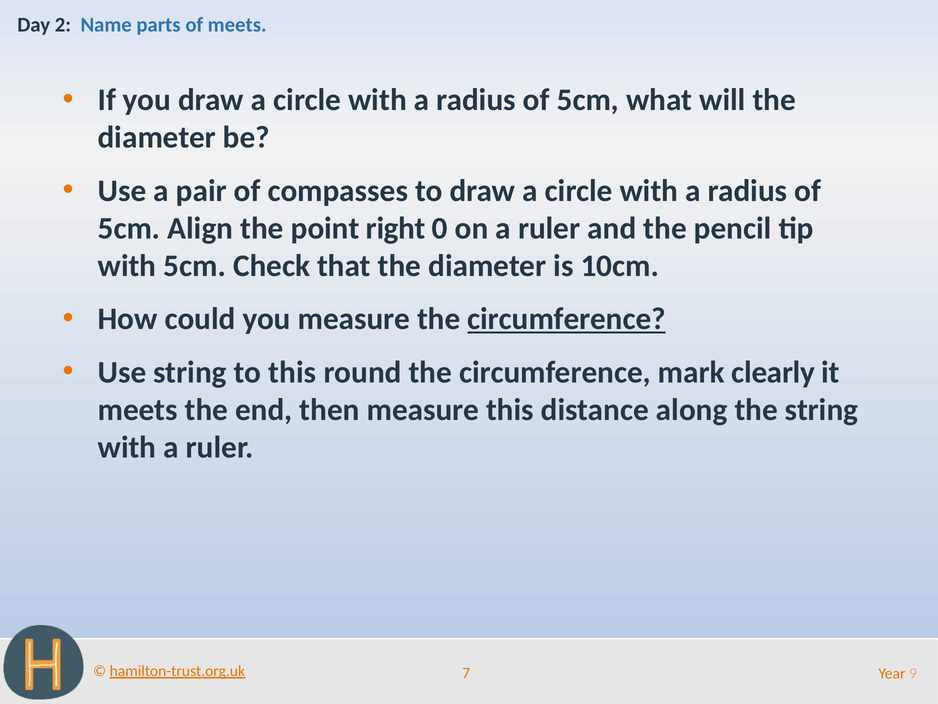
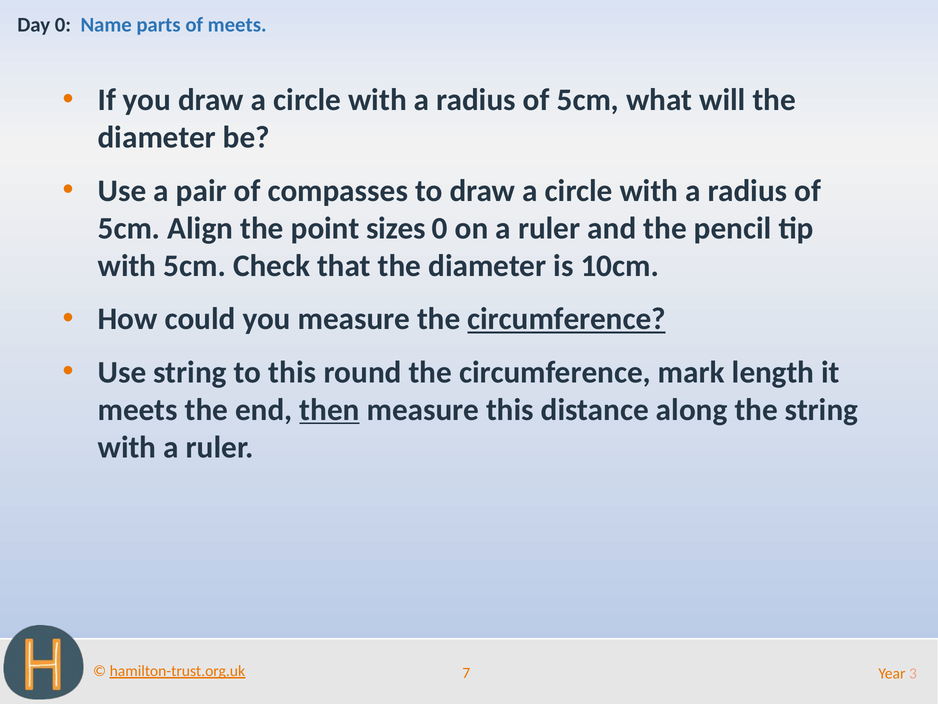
Day 2: 2 -> 0
right: right -> sizes
clearly: clearly -> length
then underline: none -> present
9: 9 -> 3
